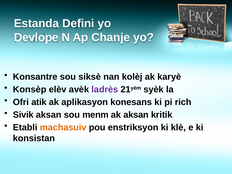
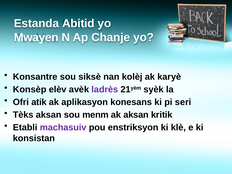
Defini: Defini -> Abitid
Devlope: Devlope -> Mwayen
rich: rich -> seri
Sivik: Sivik -> Tèks
machasuiv colour: orange -> purple
